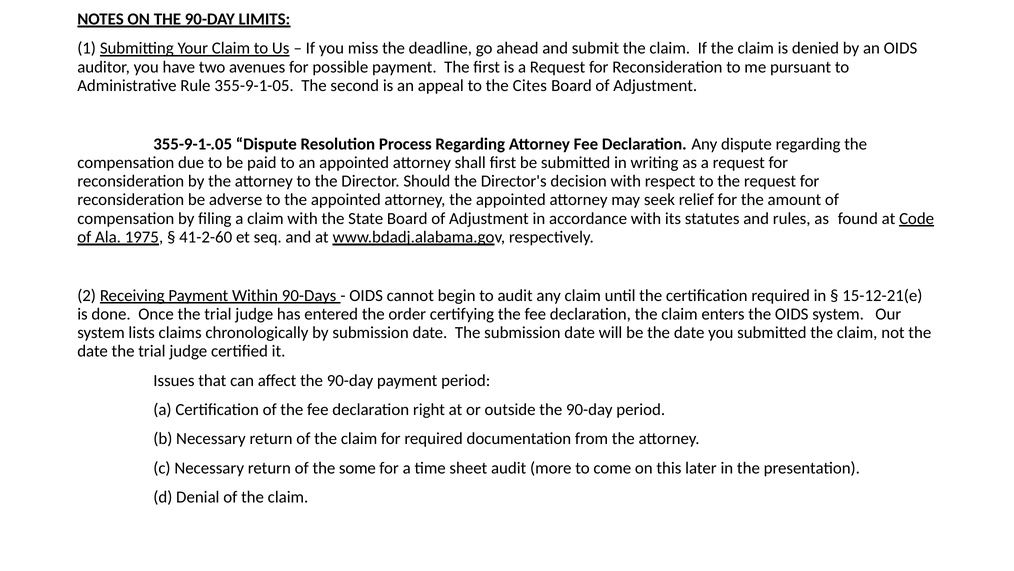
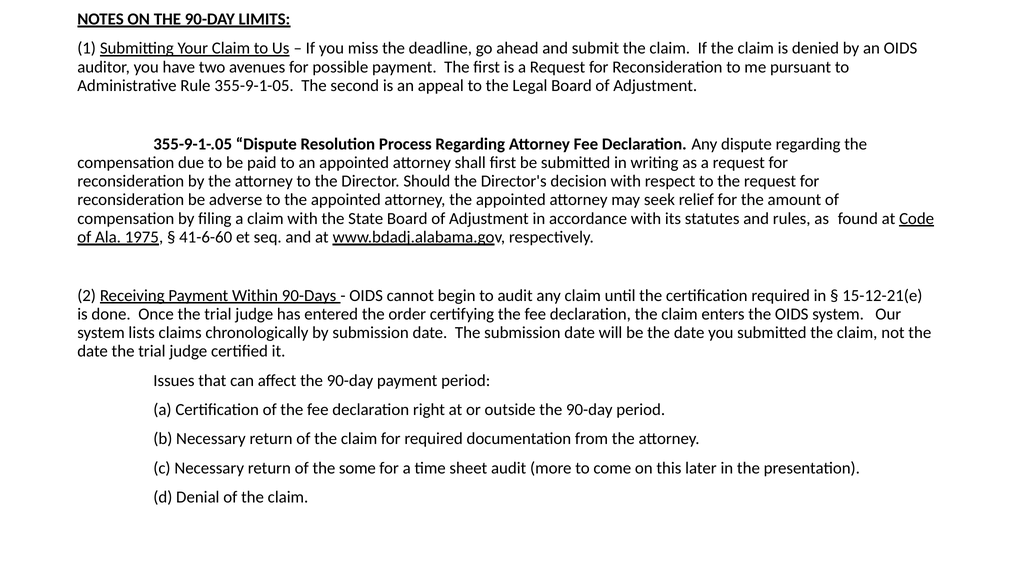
Cites: Cites -> Legal
41-2-60: 41-2-60 -> 41-6-60
